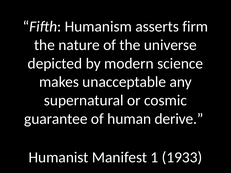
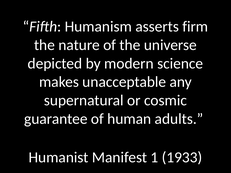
derive: derive -> adults
